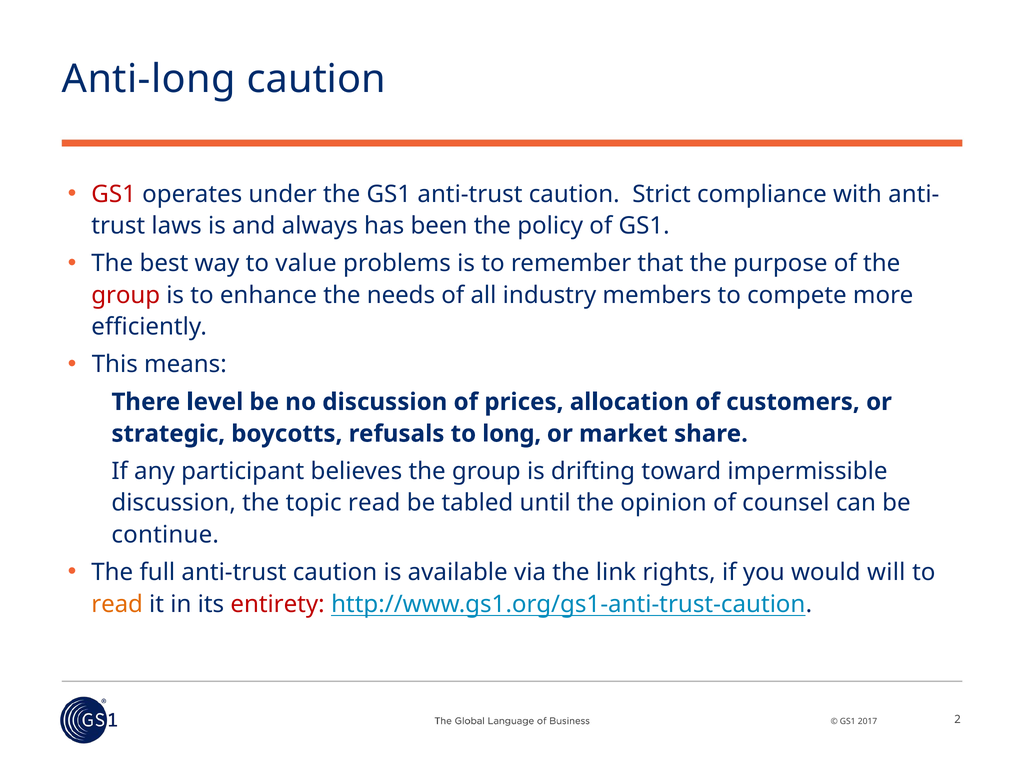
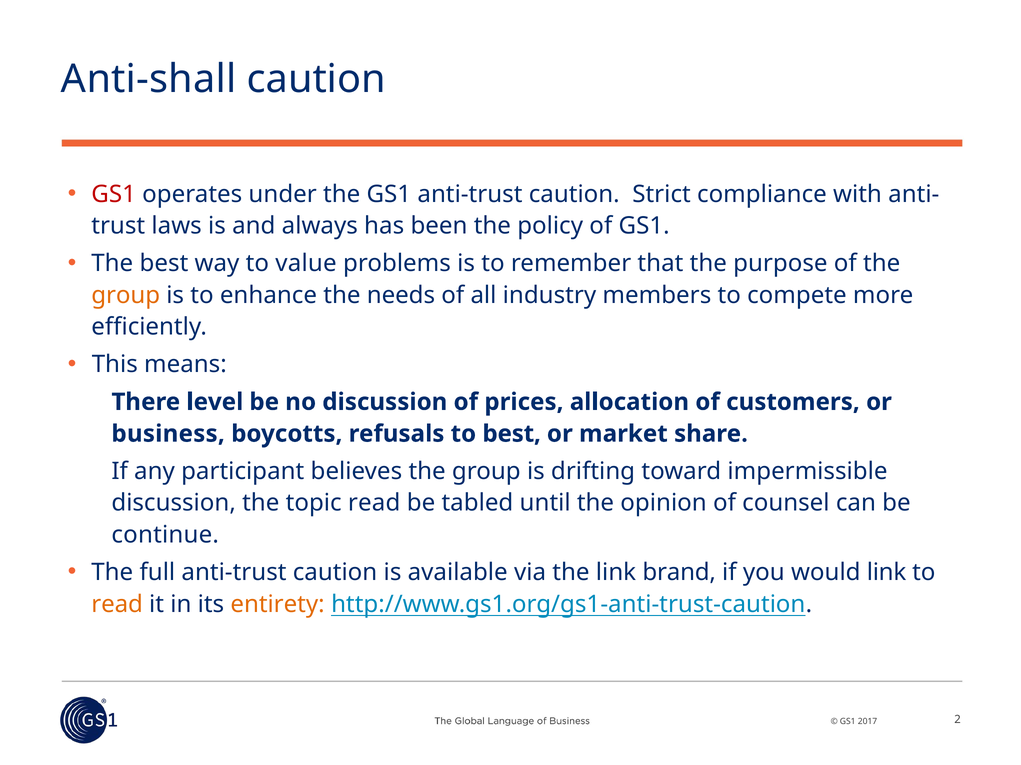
Anti-long: Anti-long -> Anti-shall
group at (126, 295) colour: red -> orange
strategic: strategic -> business
to long: long -> best
rights: rights -> brand
would will: will -> link
entirety colour: red -> orange
